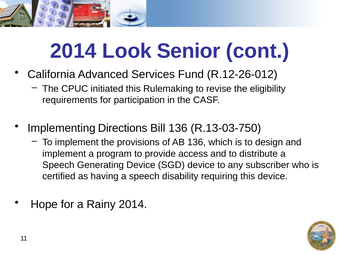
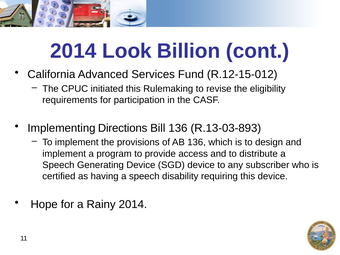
Senior: Senior -> Billion
R.12-26-012: R.12-26-012 -> R.12-15-012
R.13-03-750: R.13-03-750 -> R.13-03-893
